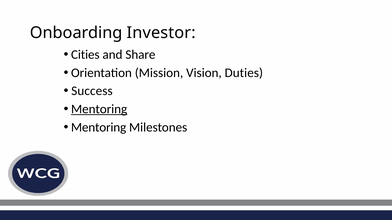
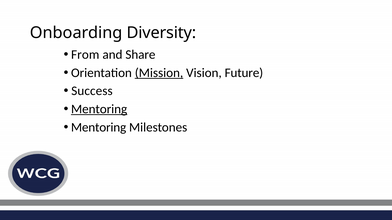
Investor: Investor -> Diversity
Cities: Cities -> From
Mission underline: none -> present
Duties: Duties -> Future
